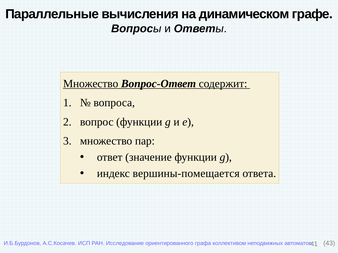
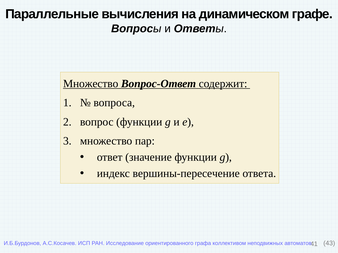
вершины-помещается: вершины-помещается -> вершины-пересечение
